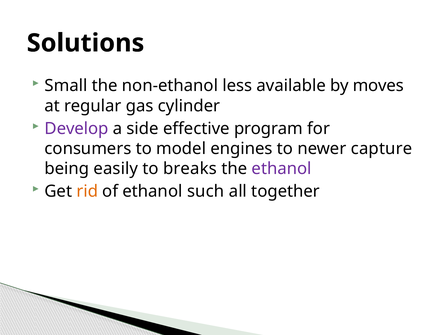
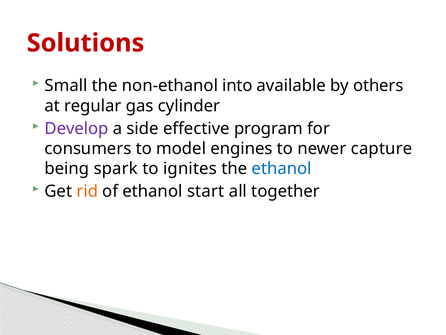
Solutions colour: black -> red
less: less -> into
moves: moves -> others
easily: easily -> spark
breaks: breaks -> ignites
ethanol at (282, 168) colour: purple -> blue
such: such -> start
